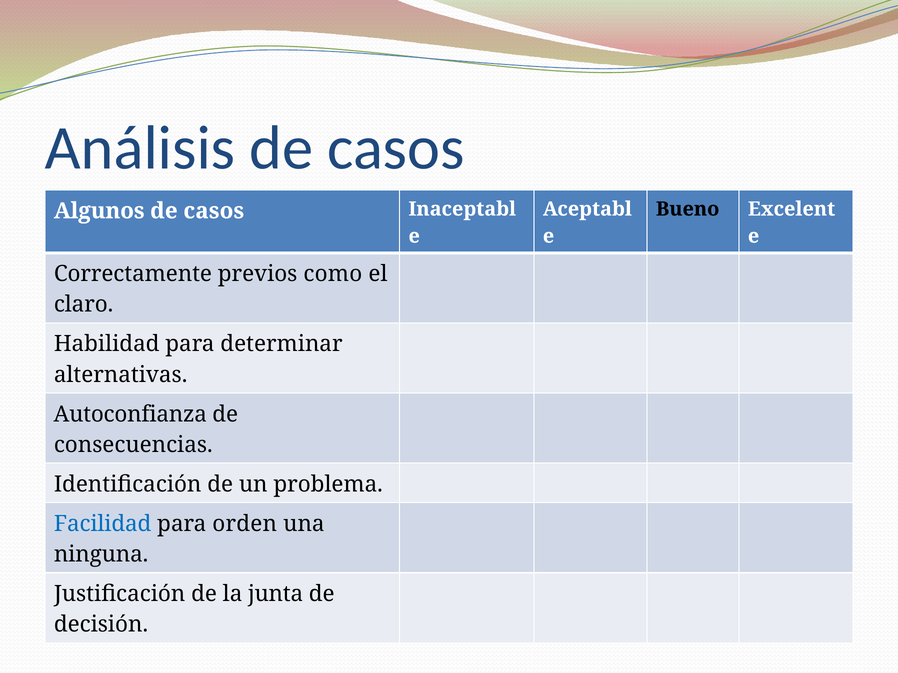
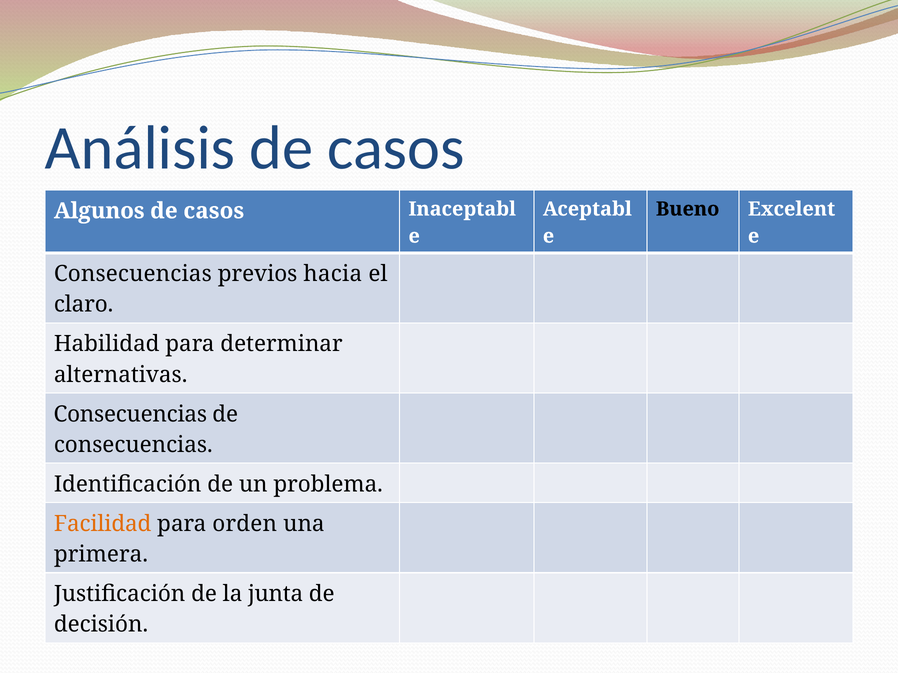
Correctamente at (133, 274): Correctamente -> Consecuencias
como: como -> hacia
Autoconfianza at (130, 414): Autoconfianza -> Consecuencias
Facilidad colour: blue -> orange
ninguna: ninguna -> primera
